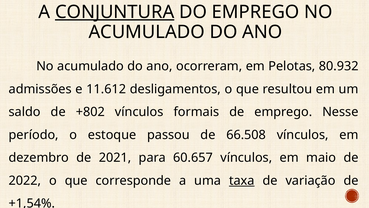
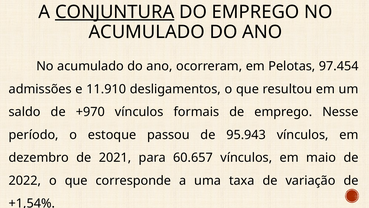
80.932: 80.932 -> 97.454
11.612: 11.612 -> 11.910
+802: +802 -> +970
66.508: 66.508 -> 95.943
taxa underline: present -> none
